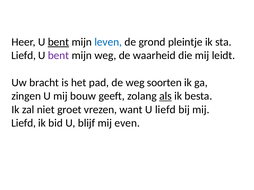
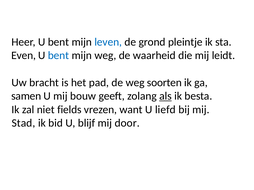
bent at (58, 42) underline: present -> none
Liefd at (24, 56): Liefd -> Even
bent at (58, 56) colour: purple -> blue
zingen: zingen -> samen
groet: groet -> fields
Liefd at (24, 123): Liefd -> Stad
even: even -> door
